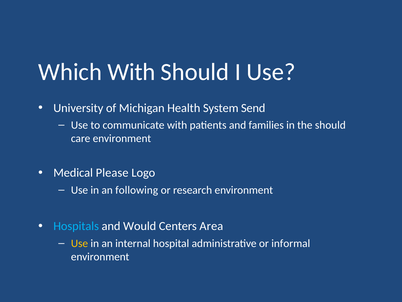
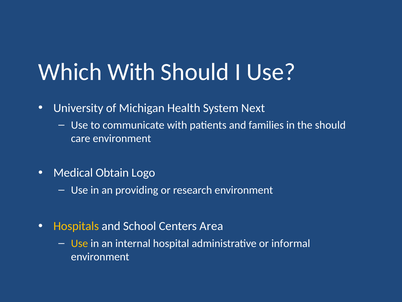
Send: Send -> Next
Please: Please -> Obtain
following: following -> providing
Hospitals colour: light blue -> yellow
Would: Would -> School
